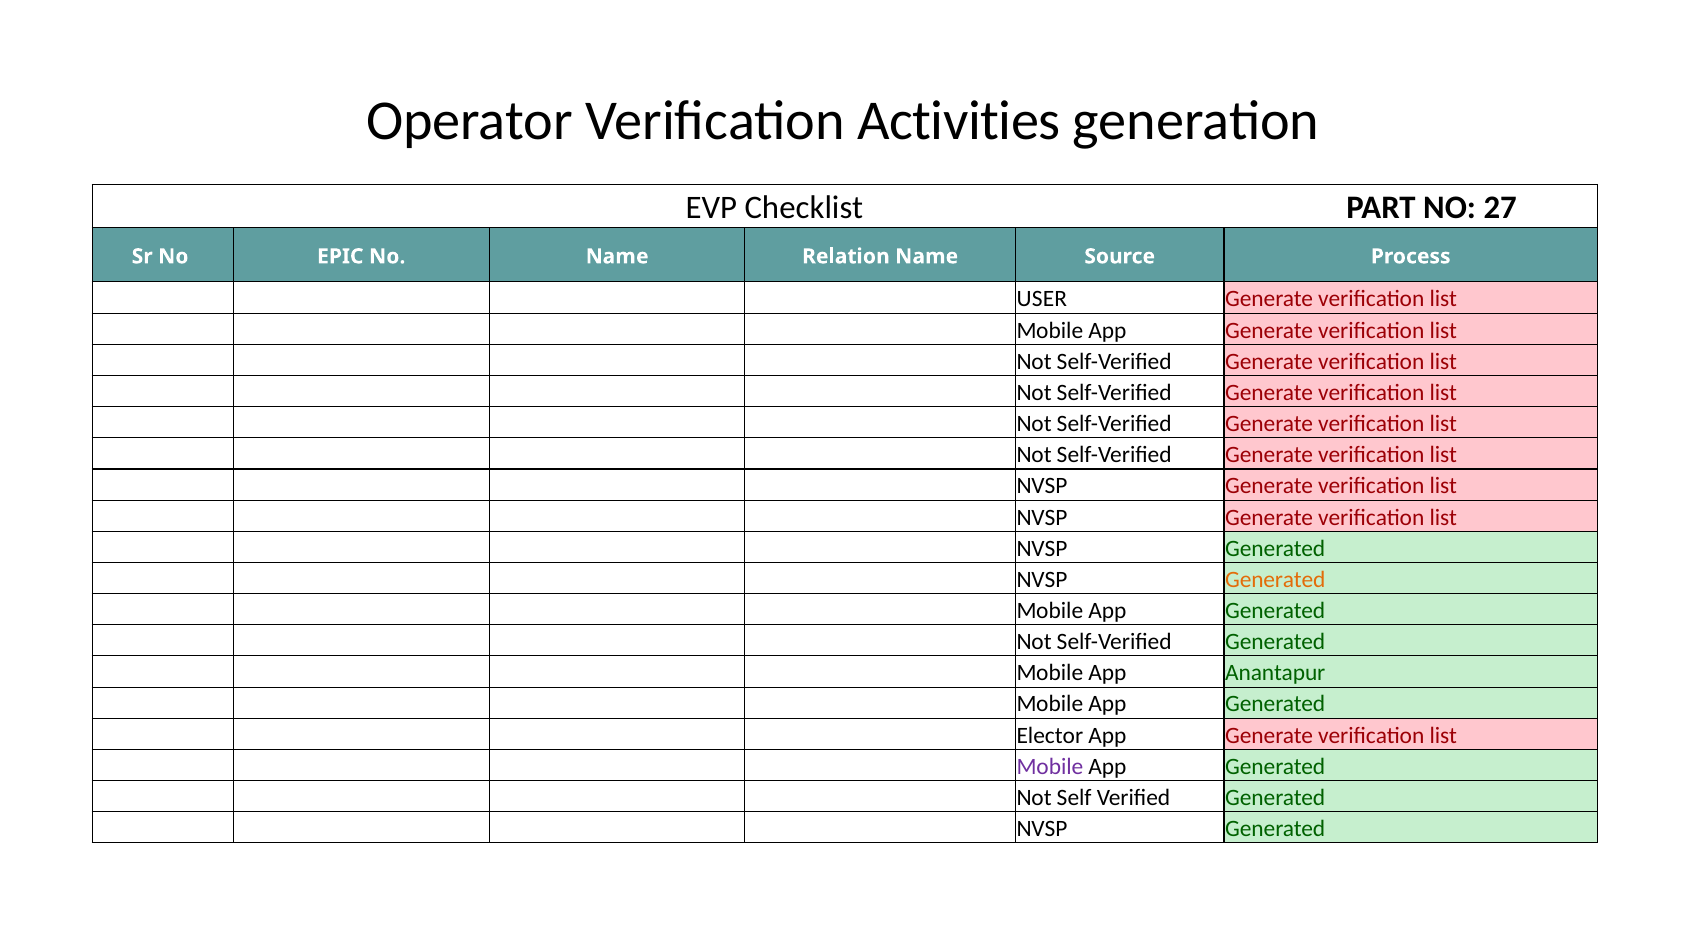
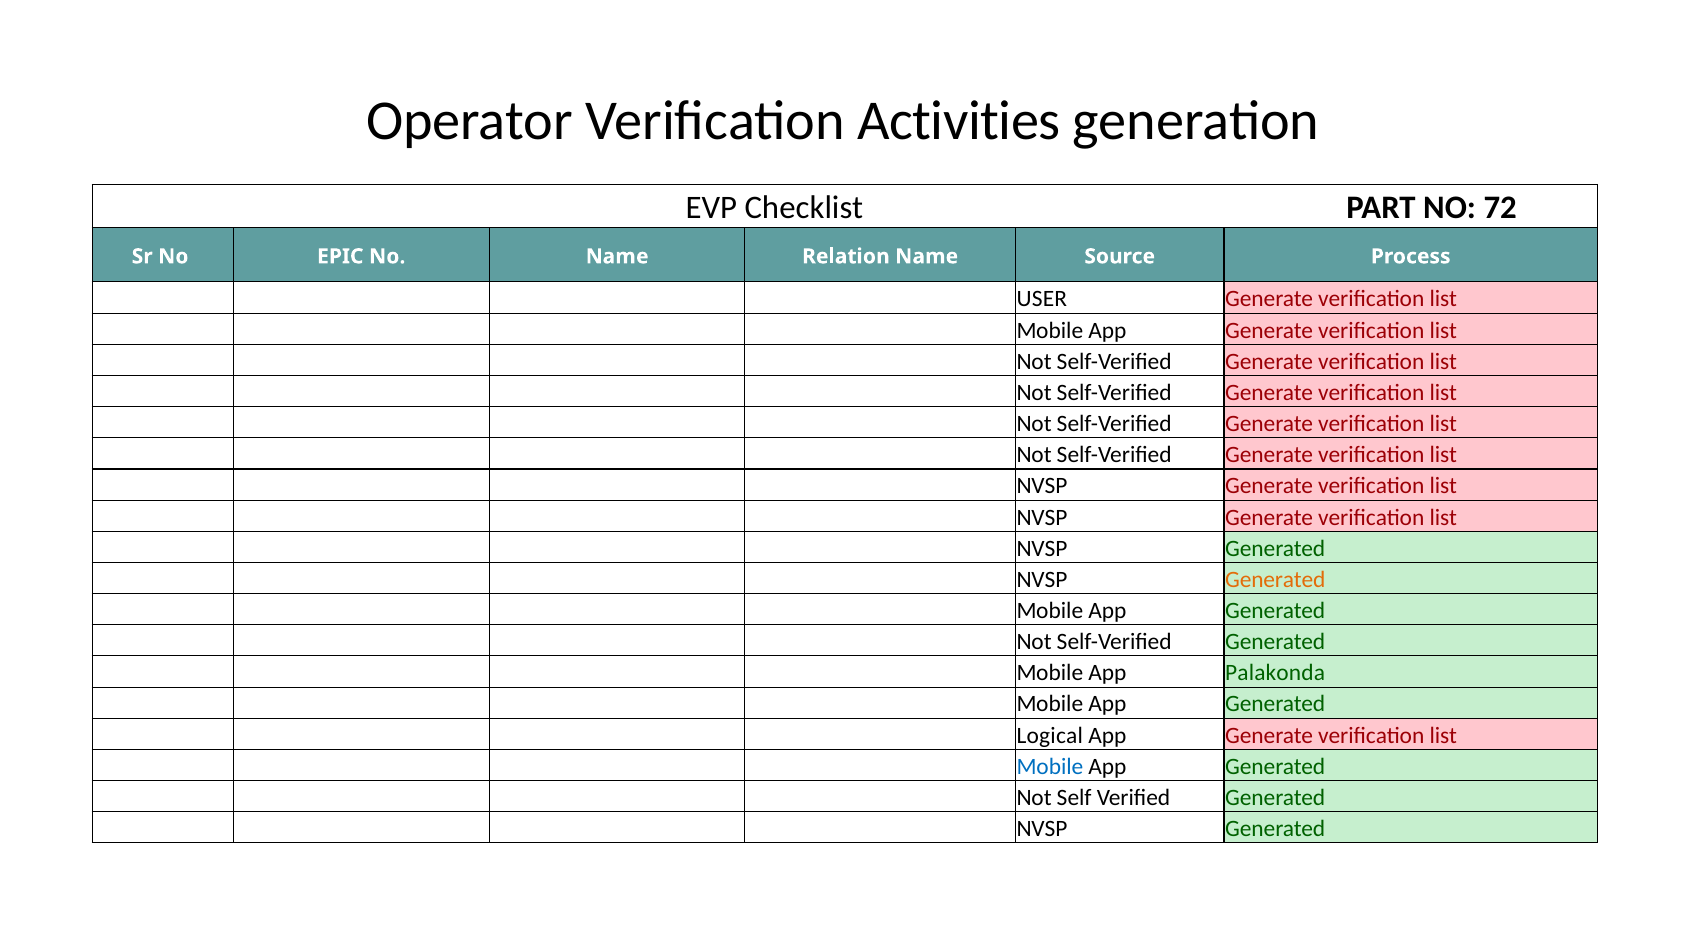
27: 27 -> 72
Anantapur: Anantapur -> Palakonda
Elector: Elector -> Logical
Mobile at (1050, 766) colour: purple -> blue
